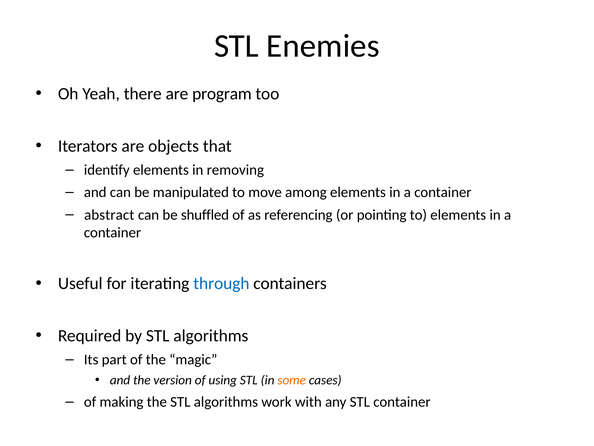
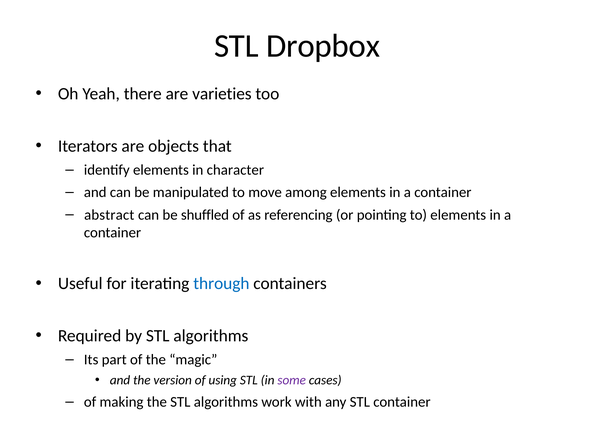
Enemies: Enemies -> Dropbox
program: program -> varieties
removing: removing -> character
some colour: orange -> purple
